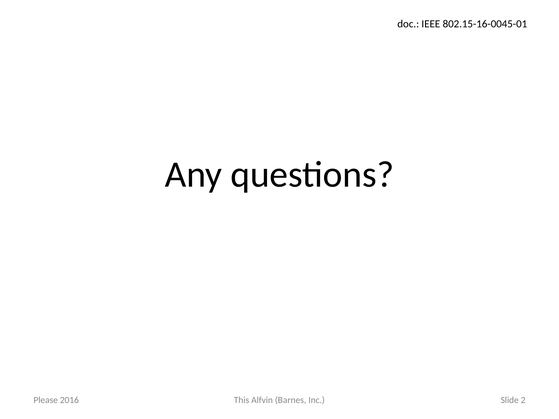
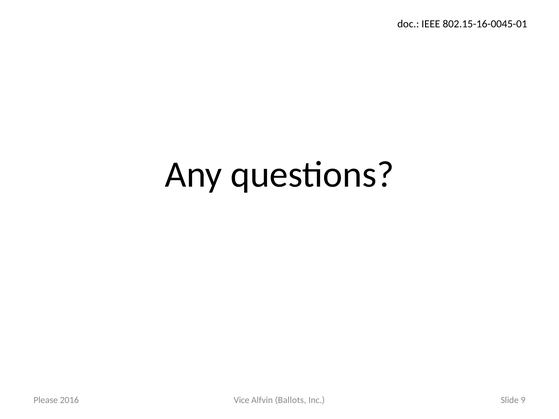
This: This -> Vice
Barnes: Barnes -> Ballots
2: 2 -> 9
